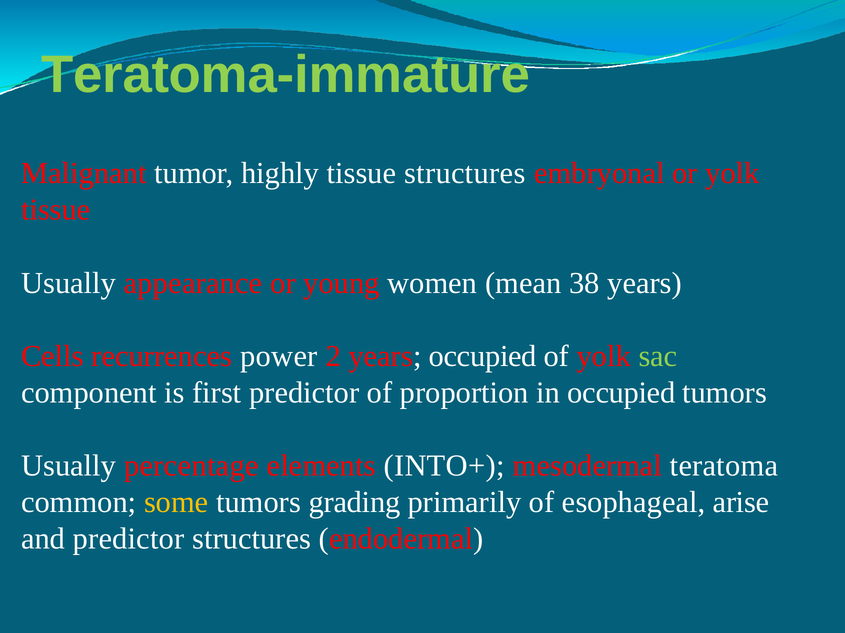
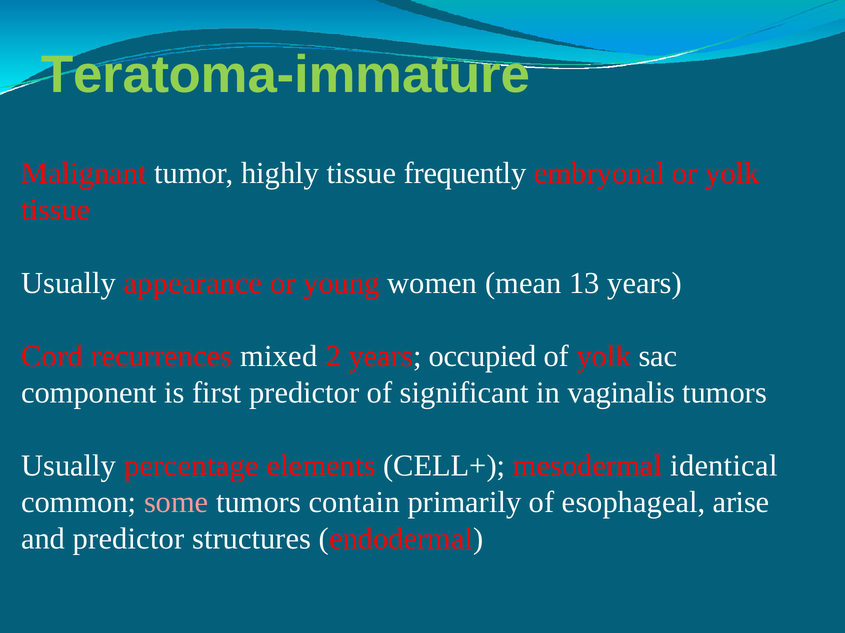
tissue structures: structures -> frequently
38: 38 -> 13
Cells: Cells -> Cord
power: power -> mixed
sac colour: light green -> white
proportion: proportion -> significant
in occupied: occupied -> vaginalis
INTO+: INTO+ -> CELL+
teratoma: teratoma -> identical
some colour: yellow -> pink
grading: grading -> contain
